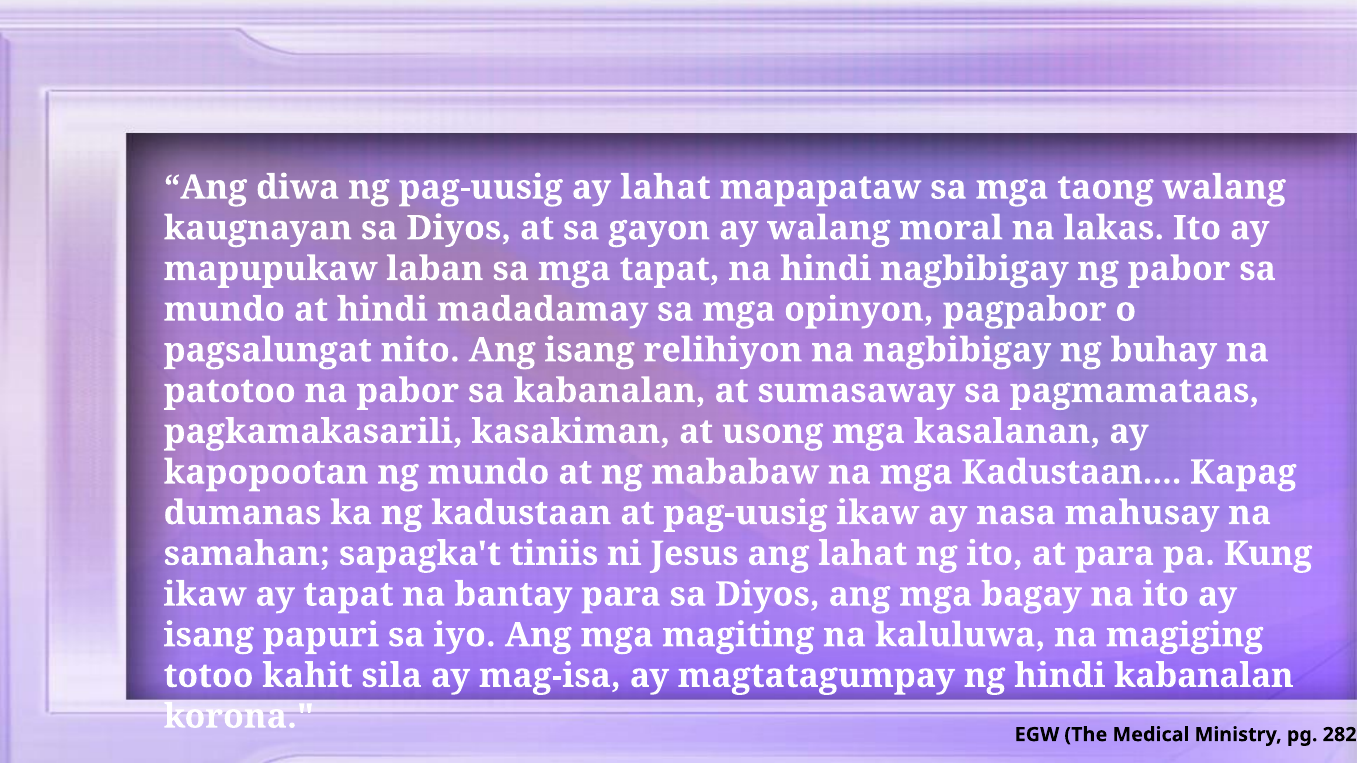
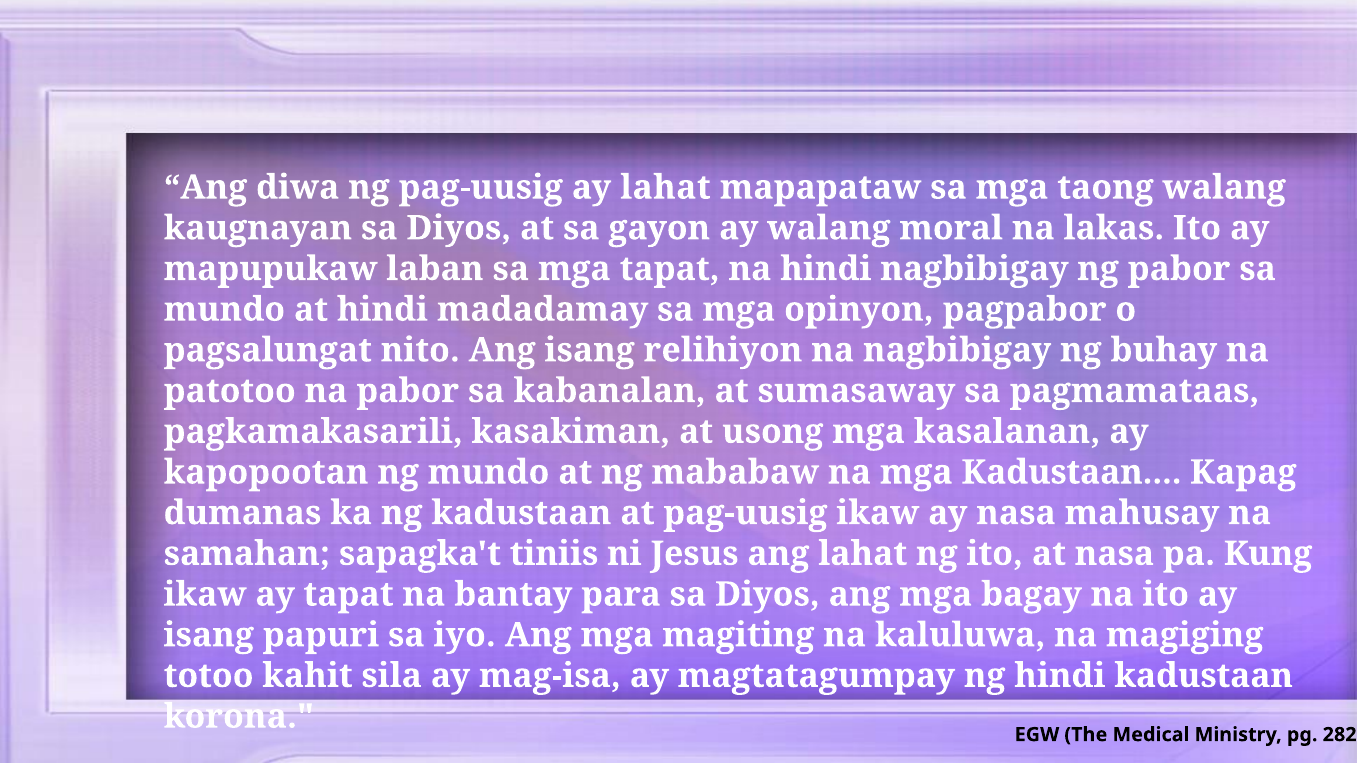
at para: para -> nasa
hindi kabanalan: kabanalan -> kadustaan
